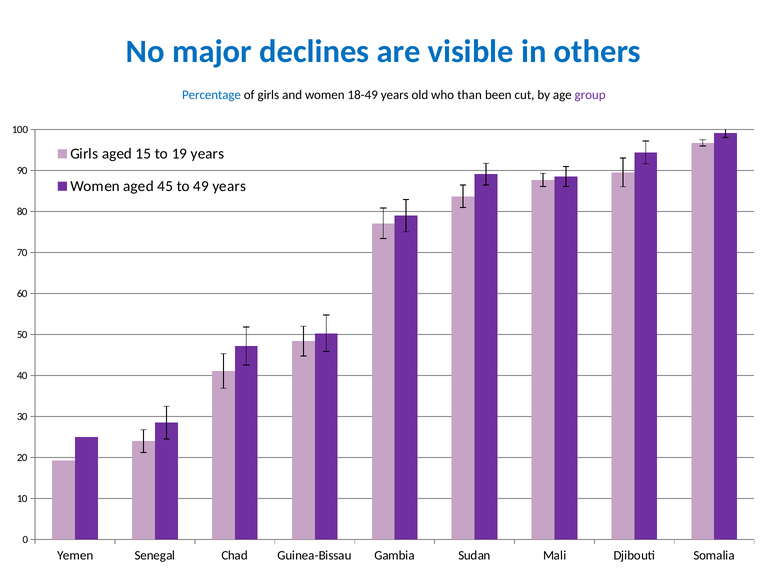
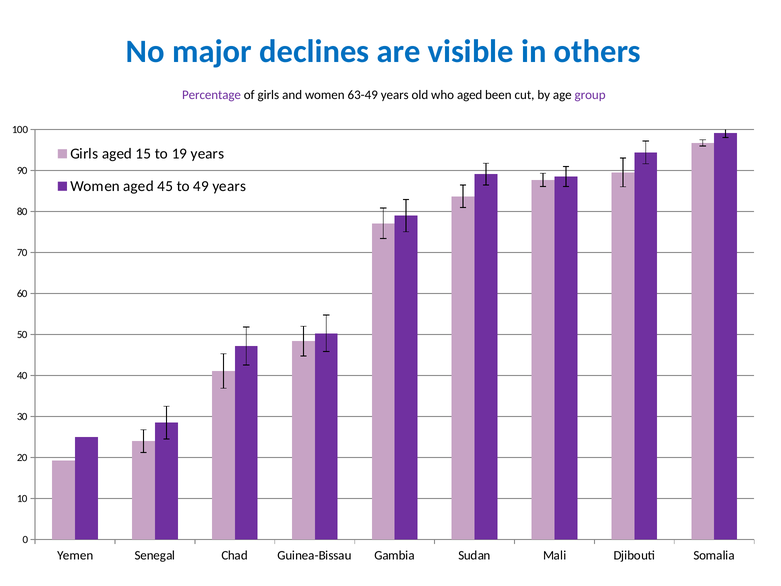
Percentage colour: blue -> purple
18-49: 18-49 -> 63-49
who than: than -> aged
